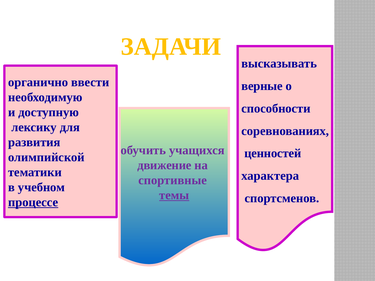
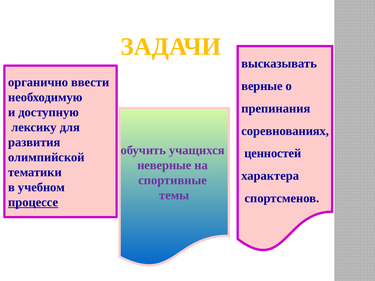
способности: способности -> препинания
движение: движение -> неверные
темы underline: present -> none
